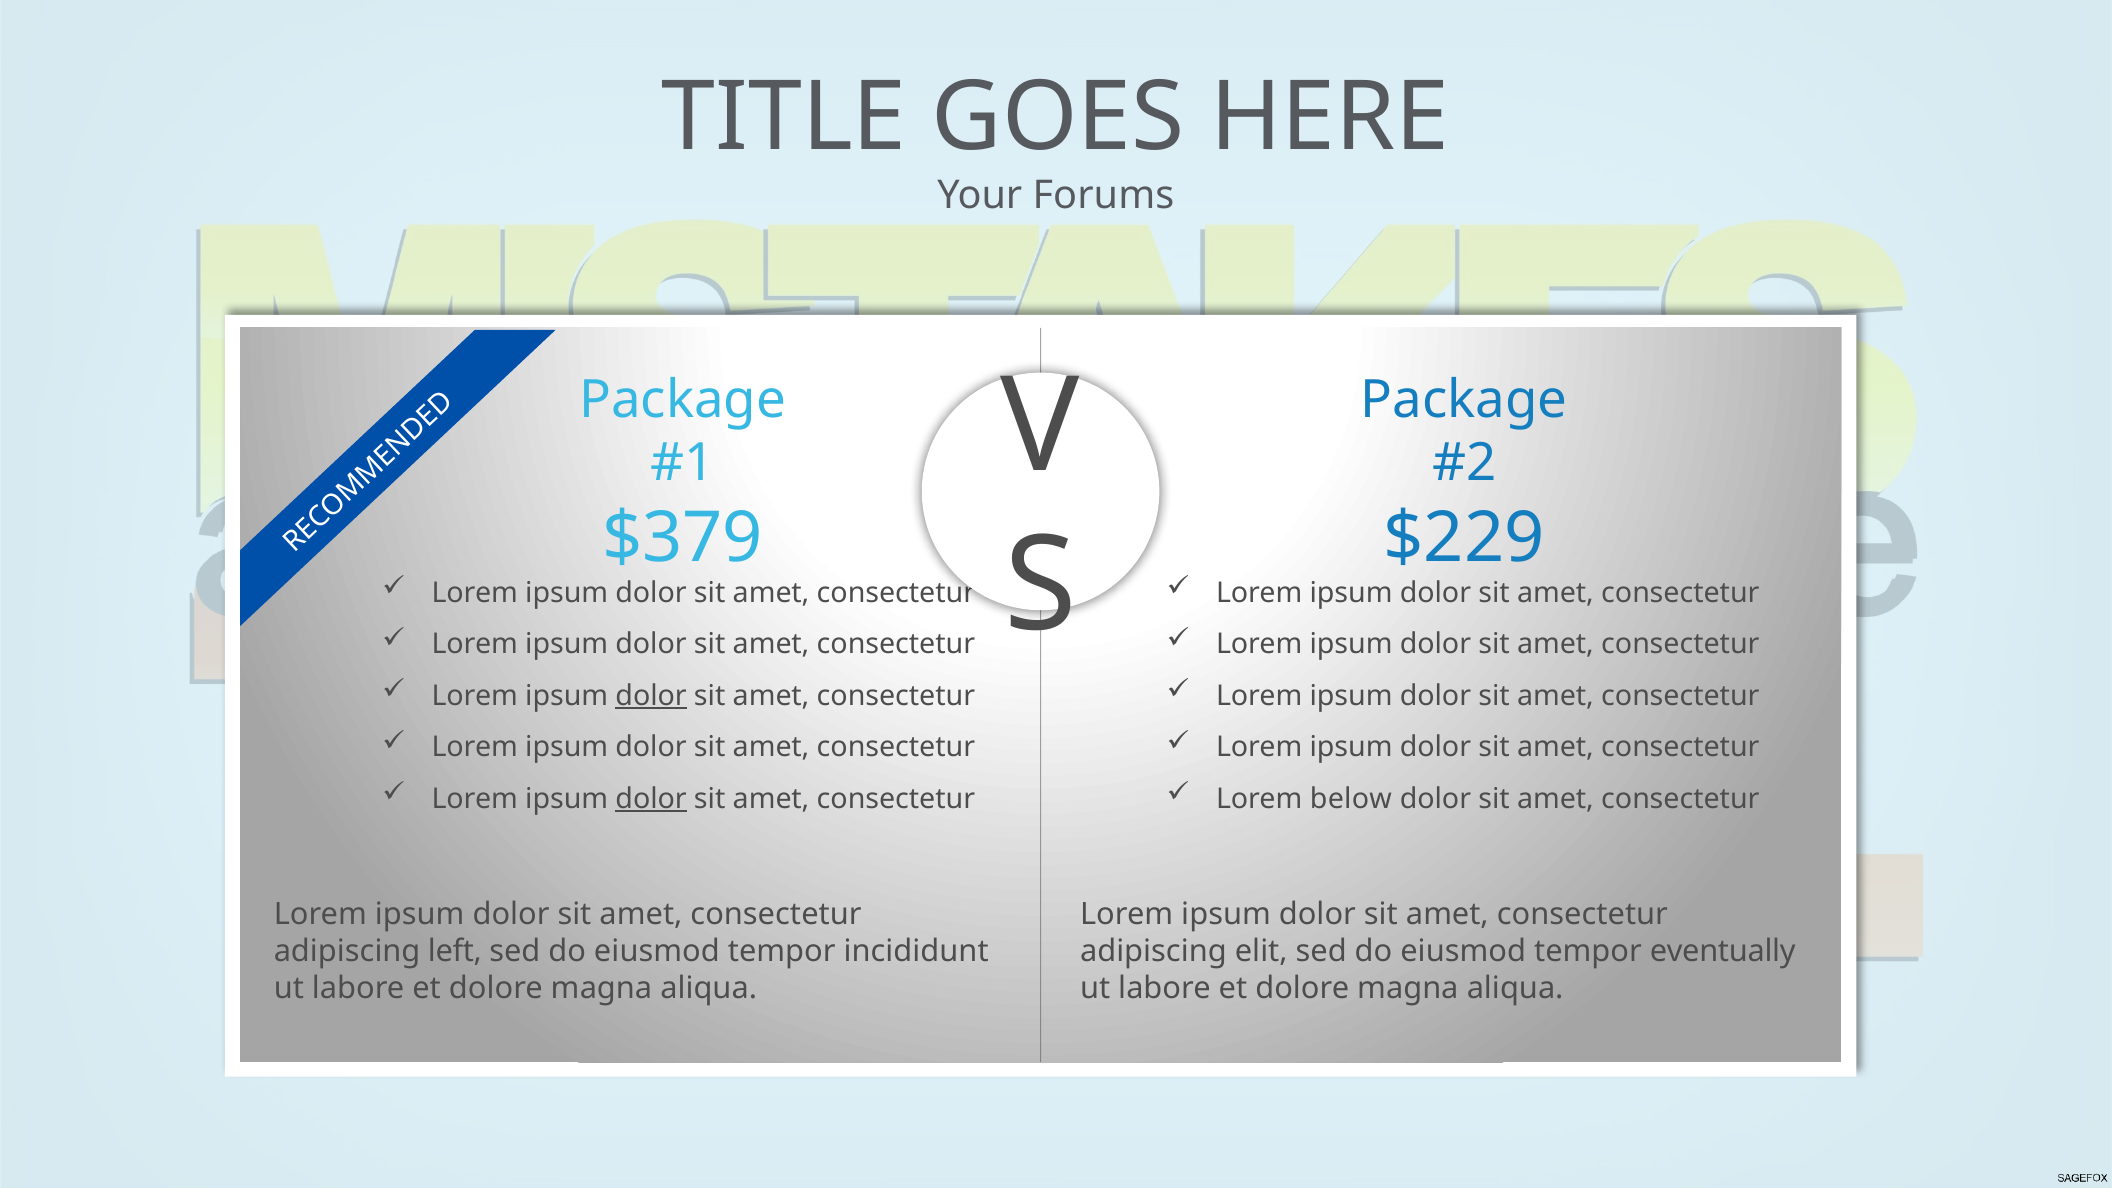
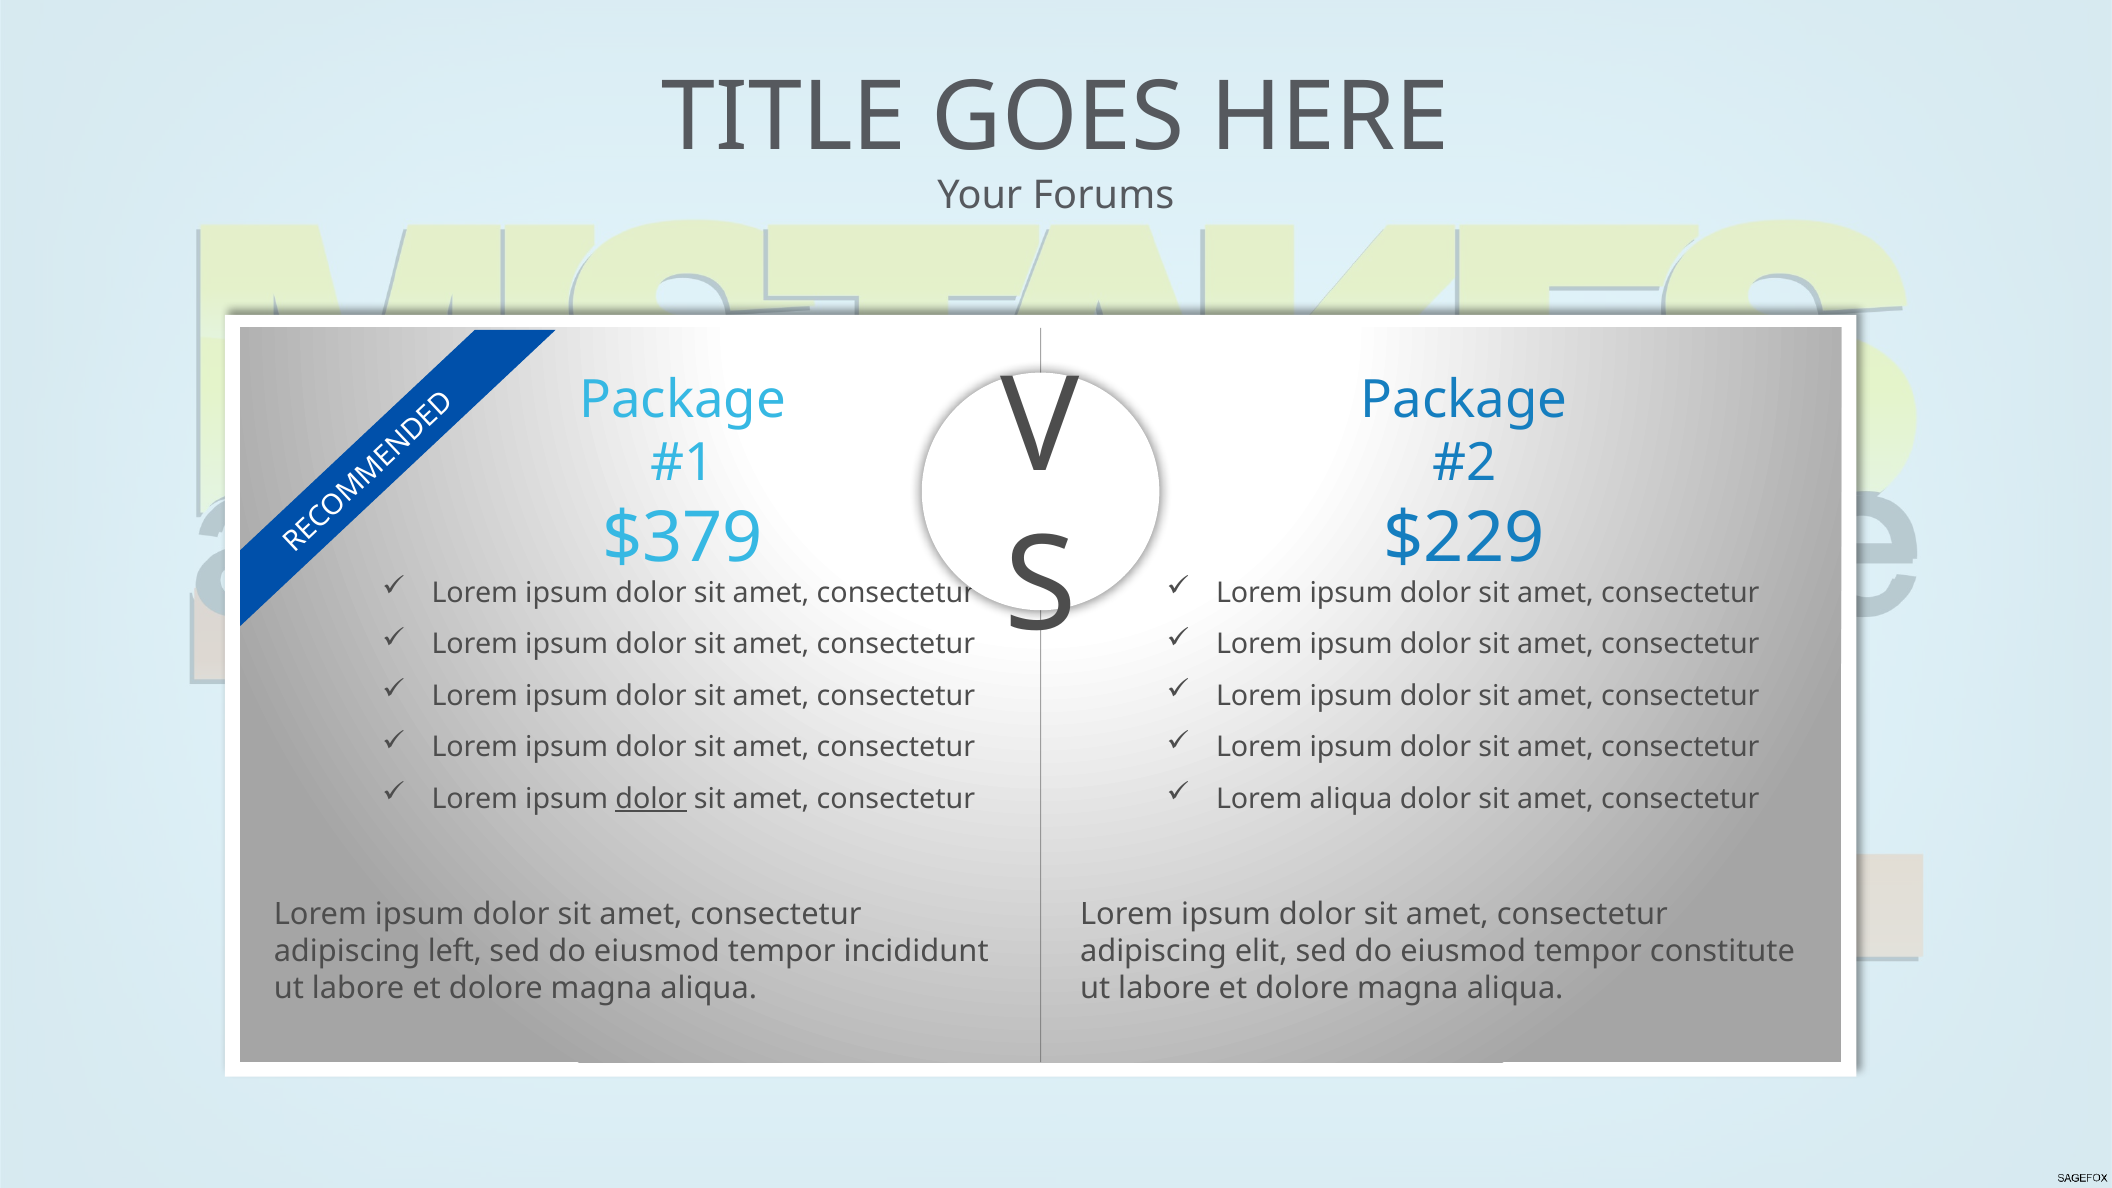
dolor at (651, 696) underline: present -> none
Lorem below: below -> aliqua
eventually: eventually -> constitute
